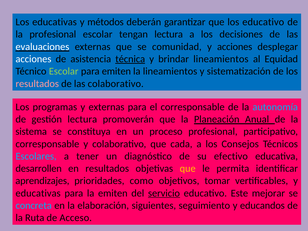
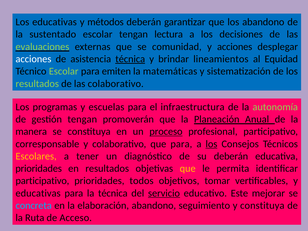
los educativo: educativo -> abandono
la profesional: profesional -> sustentado
evaluaciones colour: white -> light green
la lineamientos: lineamientos -> matemáticas
resultados at (37, 84) colour: pink -> light green
y externas: externas -> escuelas
el corresponsable: corresponsable -> infraestructura
autonomía colour: light blue -> light green
gestión lectura: lectura -> tengan
sistema: sistema -> manera
proceso underline: none -> present
que cada: cada -> para
los at (211, 144) underline: none -> present
Escolares colour: light blue -> yellow
su efectivo: efectivo -> deberán
desarrollen at (39, 169): desarrollen -> prioridades
aprendizajes at (42, 181): aprendizajes -> participativo
como: como -> todos
la emiten: emiten -> técnica
elaboración siguientes: siguientes -> abandono
y educandos: educandos -> constituya
